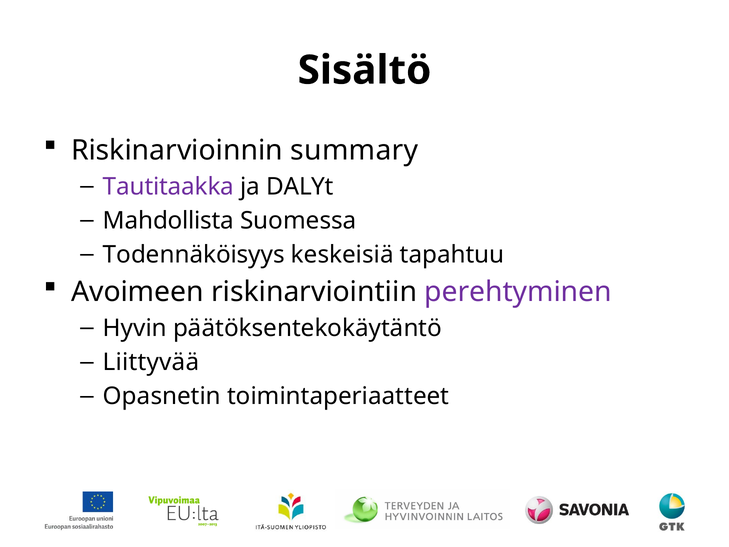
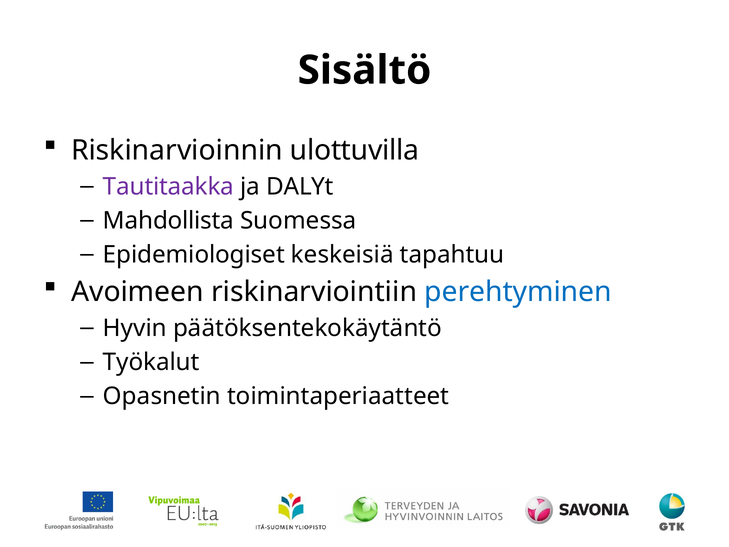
summary: summary -> ulottuvilla
Todennäköisyys: Todennäköisyys -> Epidemiologiset
perehtyminen colour: purple -> blue
Liittyvää: Liittyvää -> Työkalut
